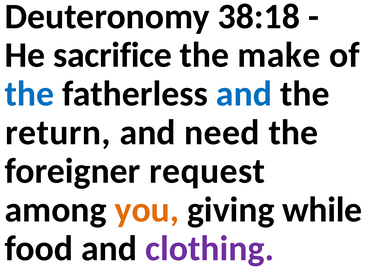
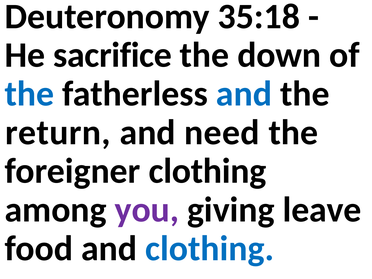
38:18: 38:18 -> 35:18
make: make -> down
foreigner request: request -> clothing
you colour: orange -> purple
while: while -> leave
clothing at (210, 249) colour: purple -> blue
